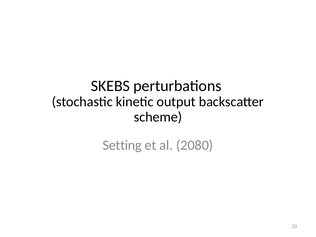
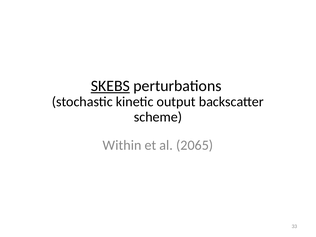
SKEBS underline: none -> present
Setting: Setting -> Within
2080: 2080 -> 2065
